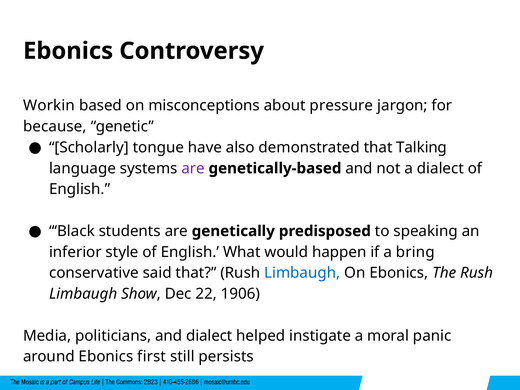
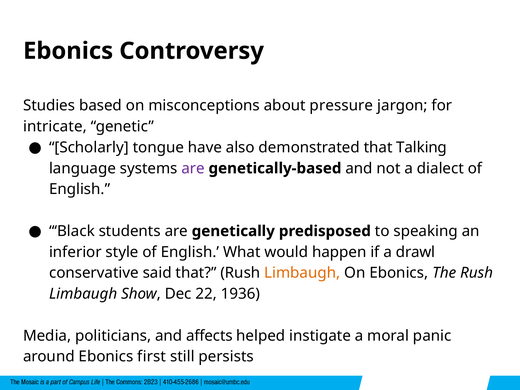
Workin: Workin -> Studies
because: because -> intricate
bring: bring -> drawl
Limbaugh at (302, 273) colour: blue -> orange
1906: 1906 -> 1936
and dialect: dialect -> affects
